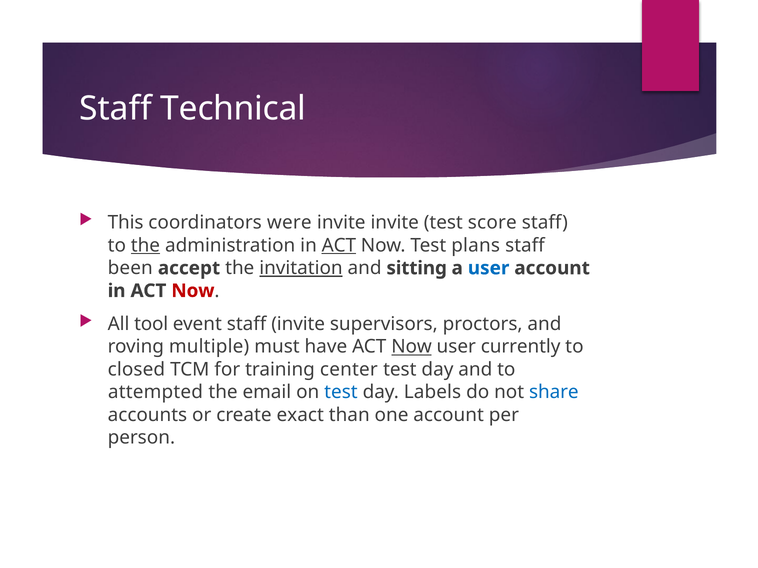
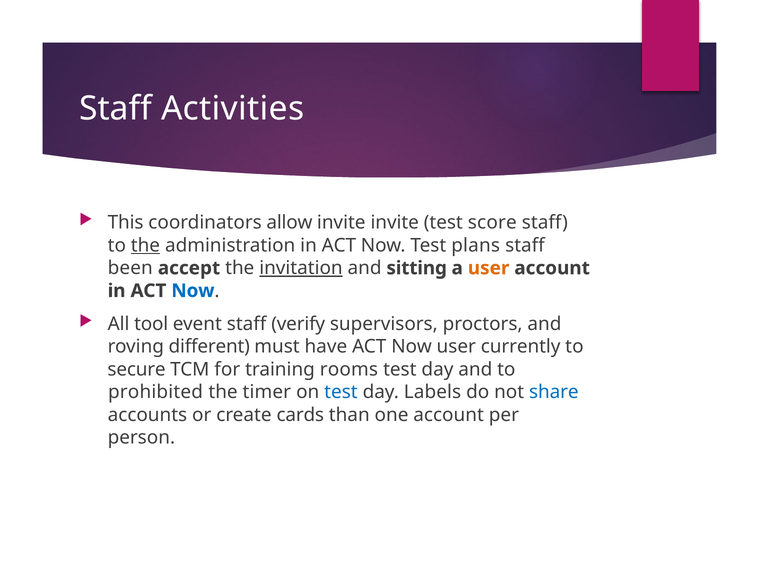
Technical: Technical -> Activities
were: were -> allow
ACT at (339, 246) underline: present -> none
user at (489, 268) colour: blue -> orange
Now at (193, 291) colour: red -> blue
staff invite: invite -> verify
multiple: multiple -> different
Now at (412, 347) underline: present -> none
closed: closed -> secure
center: center -> rooms
attempted: attempted -> prohibited
email: email -> timer
exact: exact -> cards
